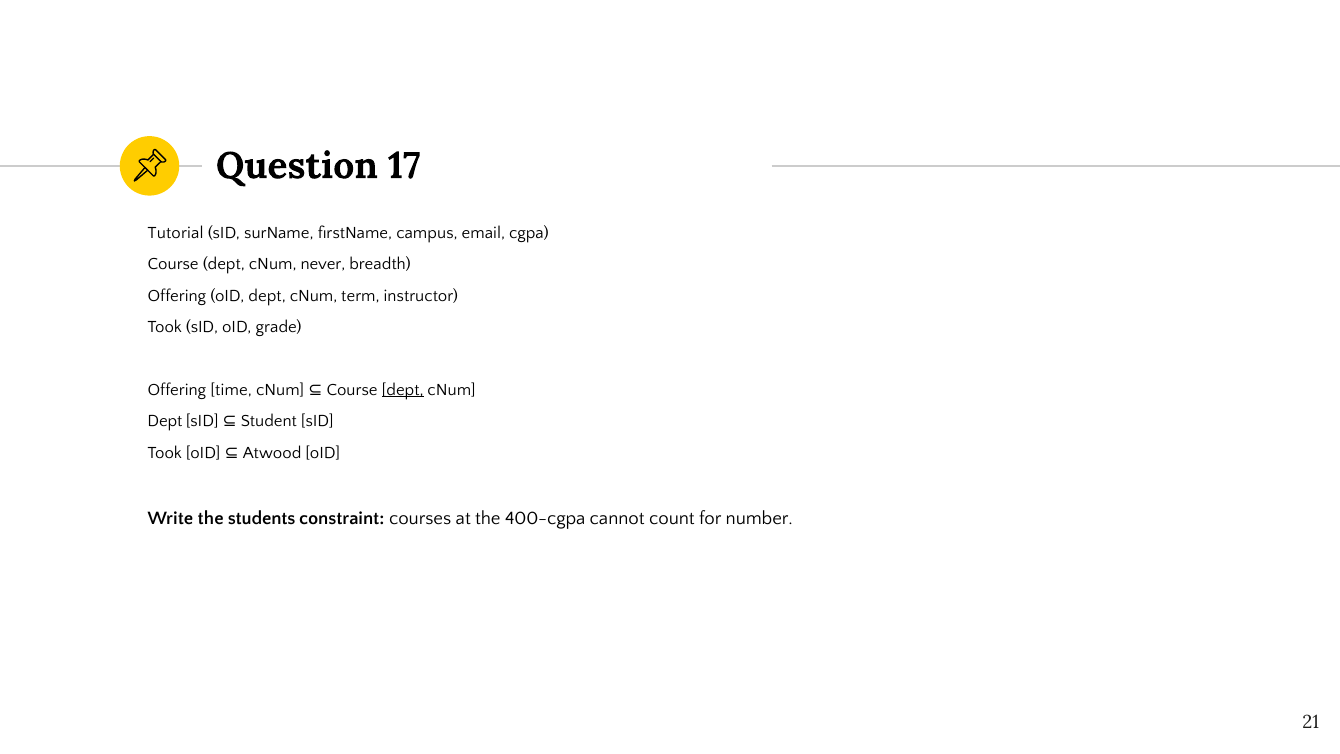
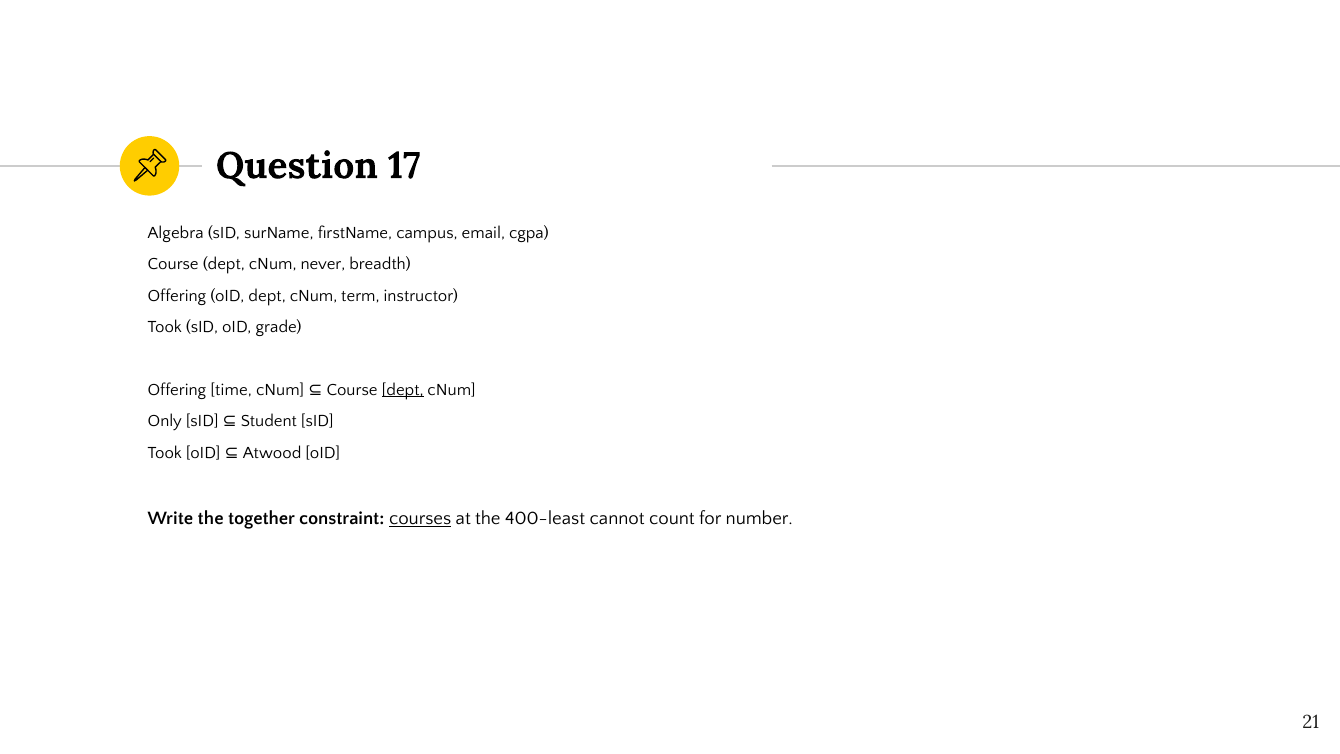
Tutorial: Tutorial -> Algebra
Dept at (165, 421): Dept -> Only
students: students -> together
courses underline: none -> present
400-cgpa: 400-cgpa -> 400-least
